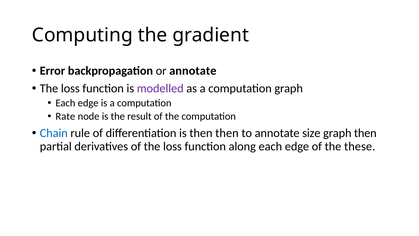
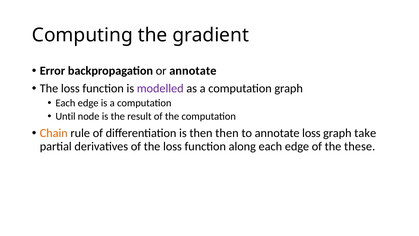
Rate: Rate -> Until
Chain colour: blue -> orange
annotate size: size -> loss
graph then: then -> take
